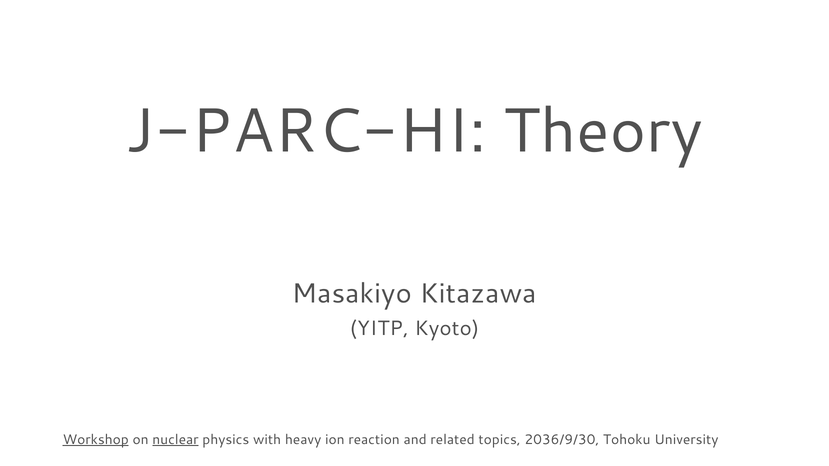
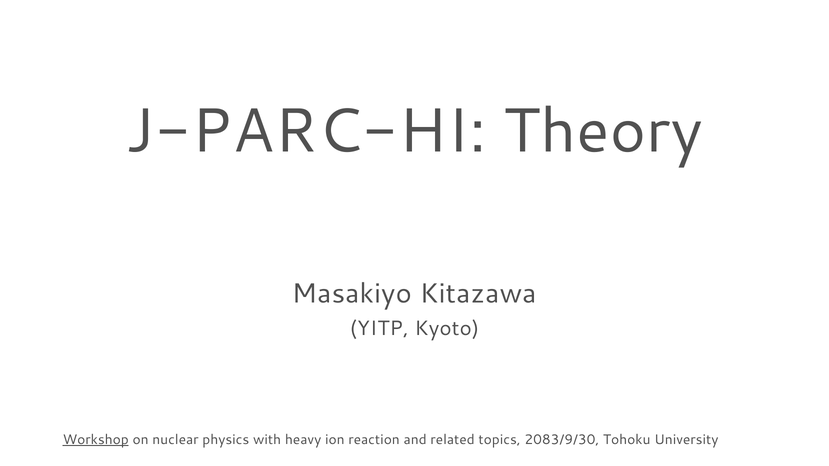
nuclear underline: present -> none
2036/9/30: 2036/9/30 -> 2083/9/30
76: 76 -> 51
